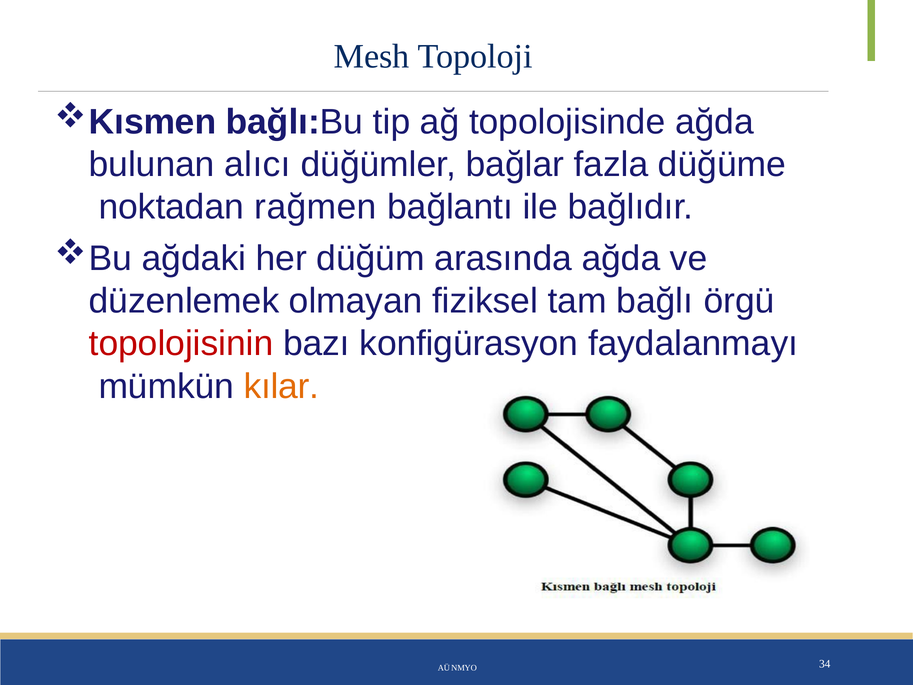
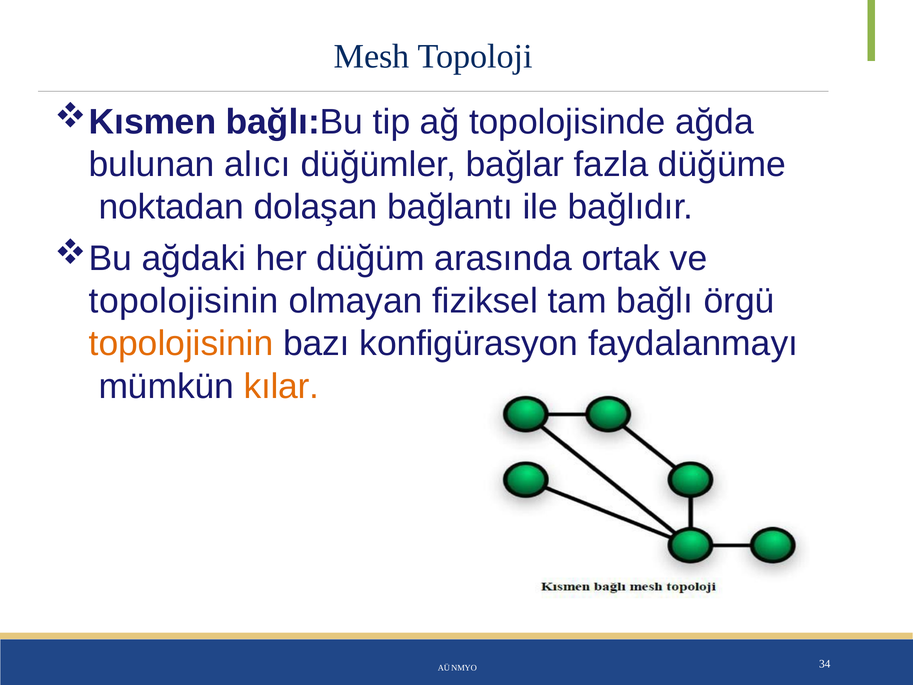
rağmen: rağmen -> dolaşan
arasında ağda: ağda -> ortak
düzenlemek at (184, 301): düzenlemek -> topolojisinin
topolojisinin at (181, 344) colour: red -> orange
